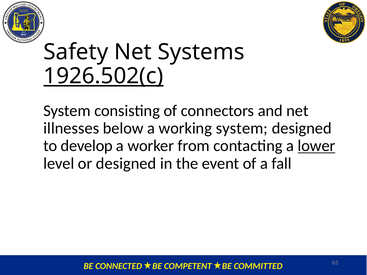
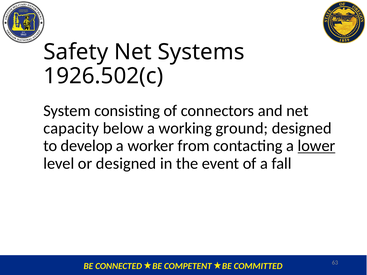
1926.502(c underline: present -> none
illnesses: illnesses -> capacity
working system: system -> ground
